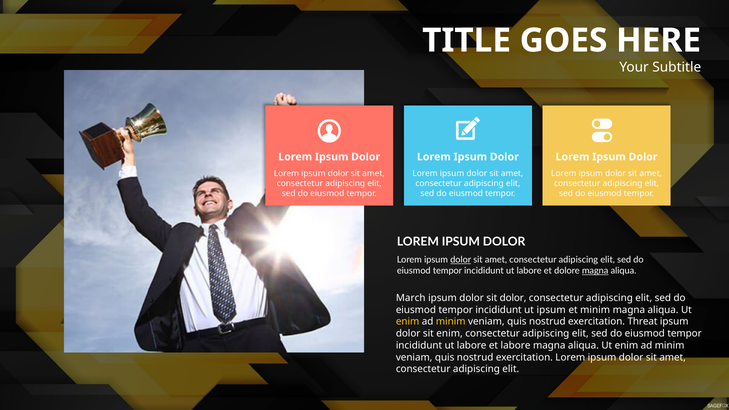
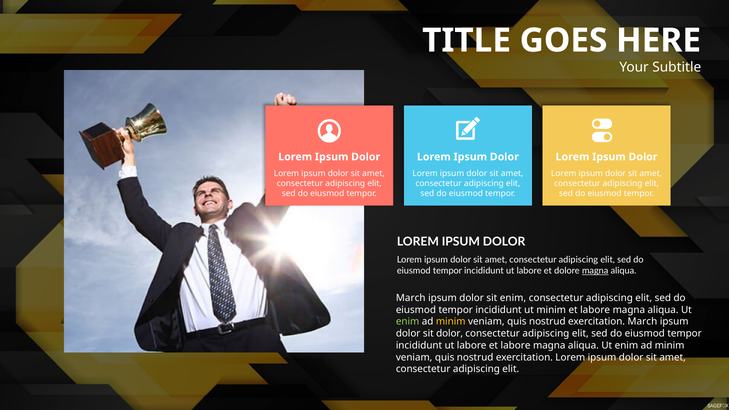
dolor at (461, 260) underline: present -> none
sit dolor: dolor -> enim
ut ipsum: ipsum -> minim
minim at (595, 310): minim -> labore
enim at (408, 322) colour: yellow -> light green
exercitation Threat: Threat -> March
sit enim: enim -> dolor
